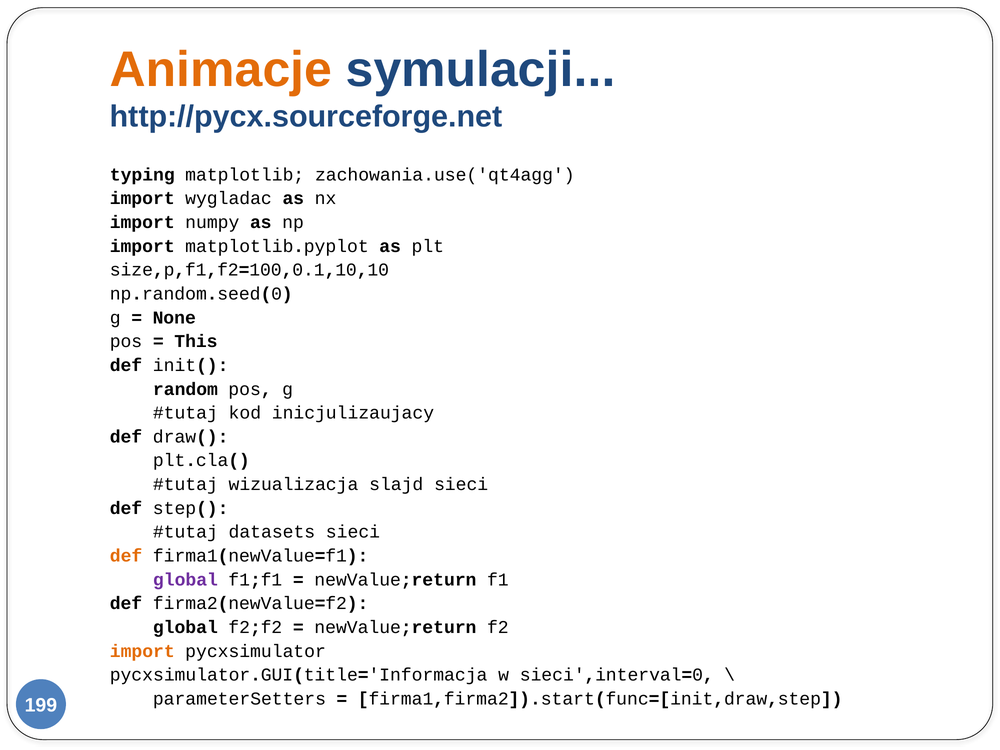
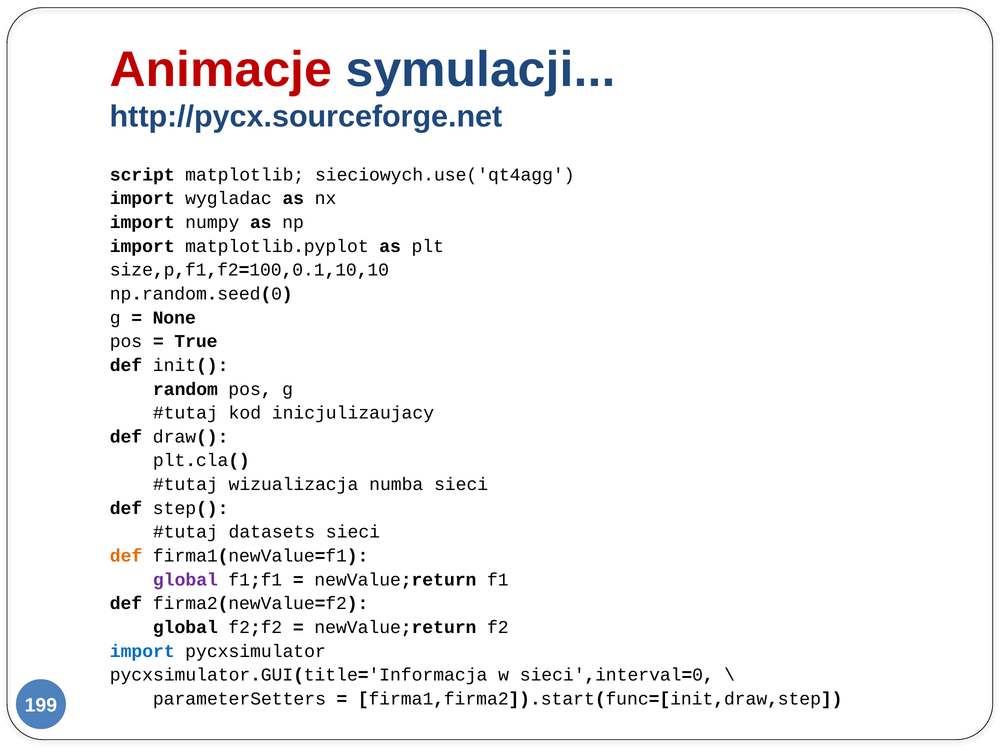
Animacje colour: orange -> red
typing: typing -> script
zachowania.use('qt4agg: zachowania.use('qt4agg -> sieciowych.use('qt4agg
This: This -> True
slajd: slajd -> numba
import at (142, 651) colour: orange -> blue
